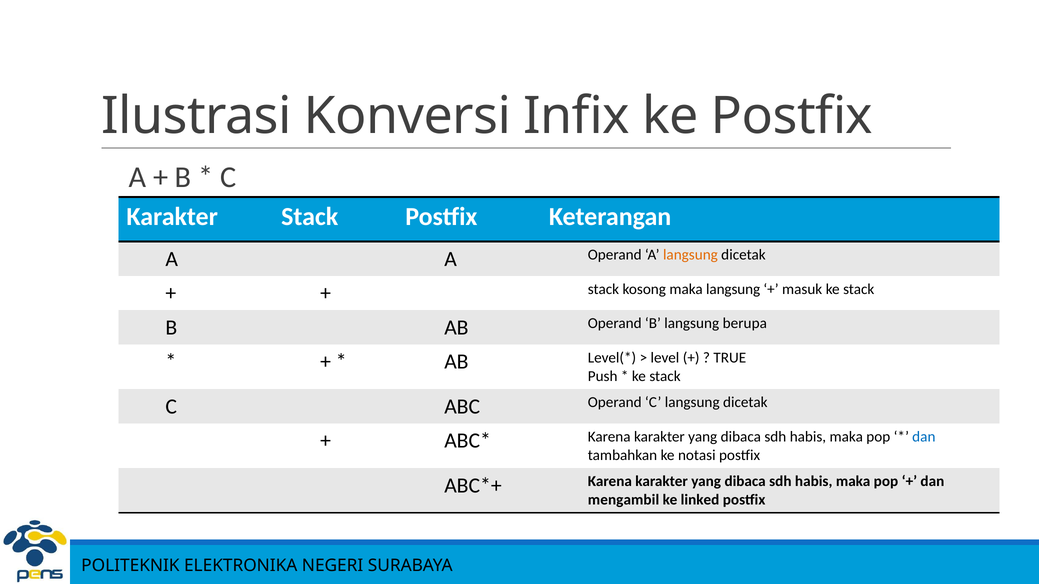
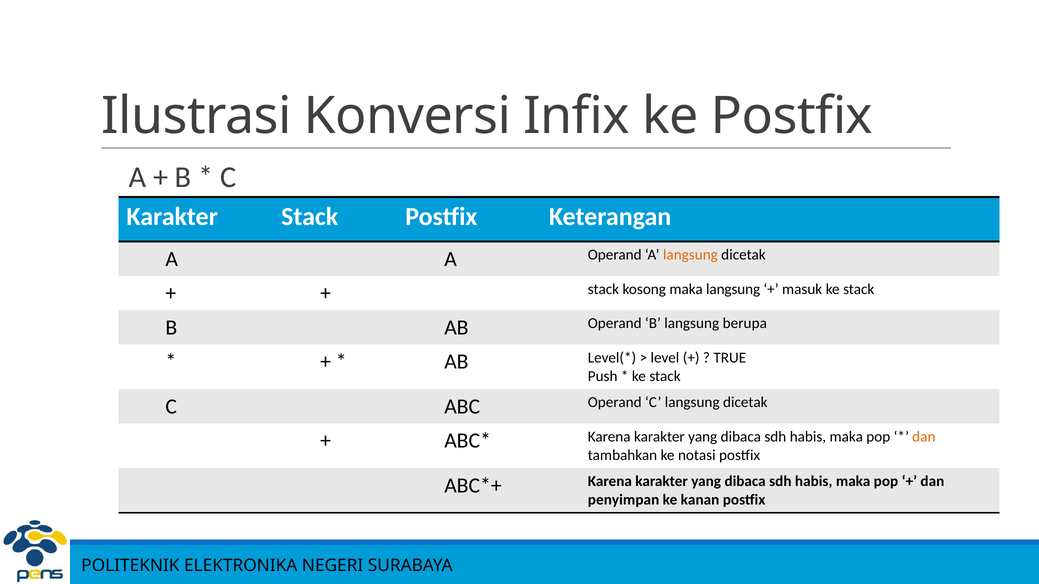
dan at (924, 437) colour: blue -> orange
mengambil: mengambil -> penyimpan
linked: linked -> kanan
